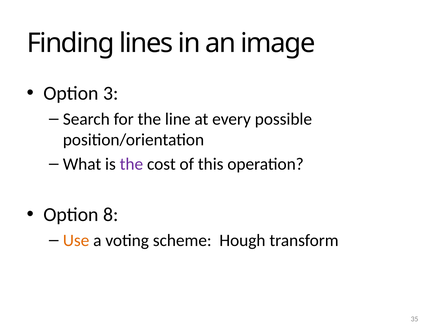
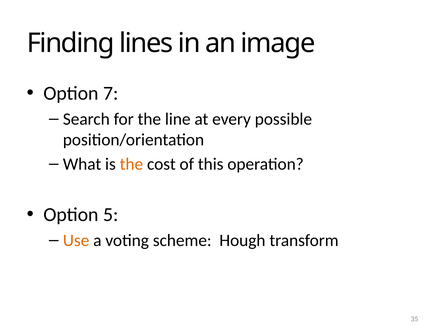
3: 3 -> 7
the at (131, 164) colour: purple -> orange
8: 8 -> 5
